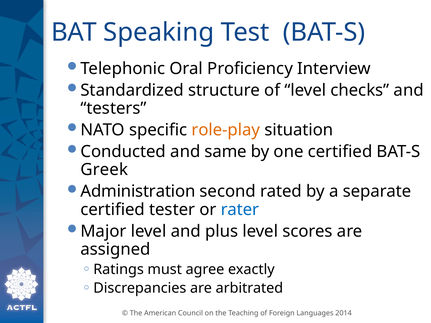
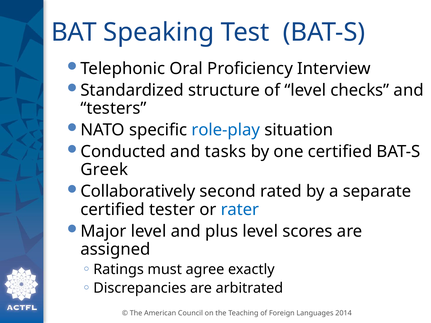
role-play colour: orange -> blue
same: same -> tasks
Administration: Administration -> Collaboratively
